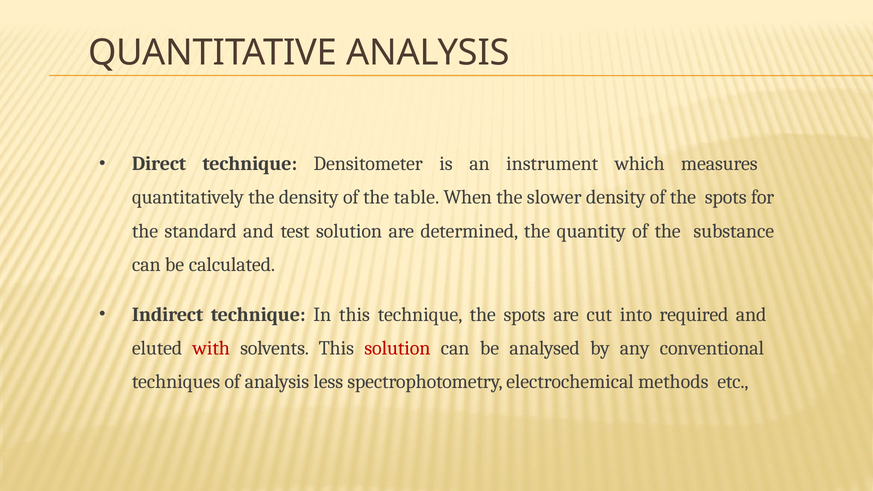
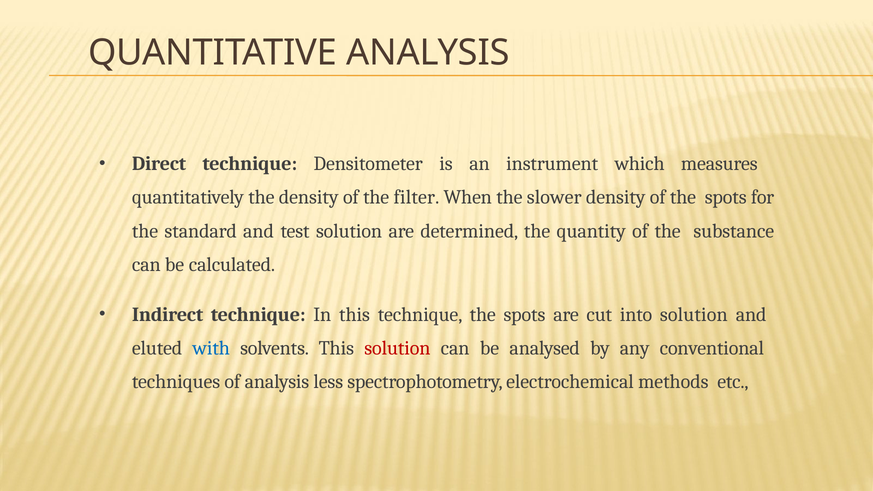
table: table -> filter
into required: required -> solution
with colour: red -> blue
